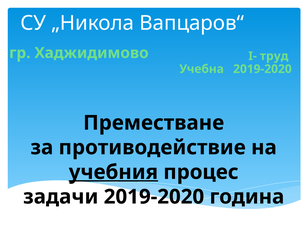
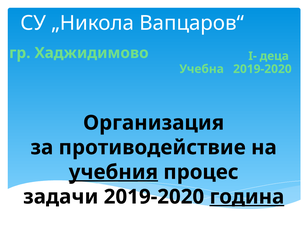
труд: труд -> деца
Преместване: Преместване -> Организация
година underline: none -> present
